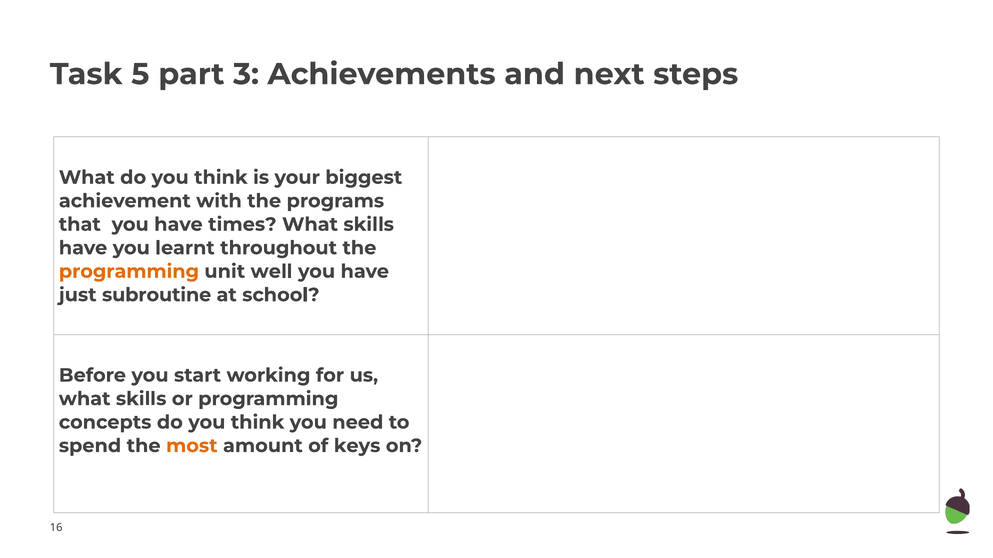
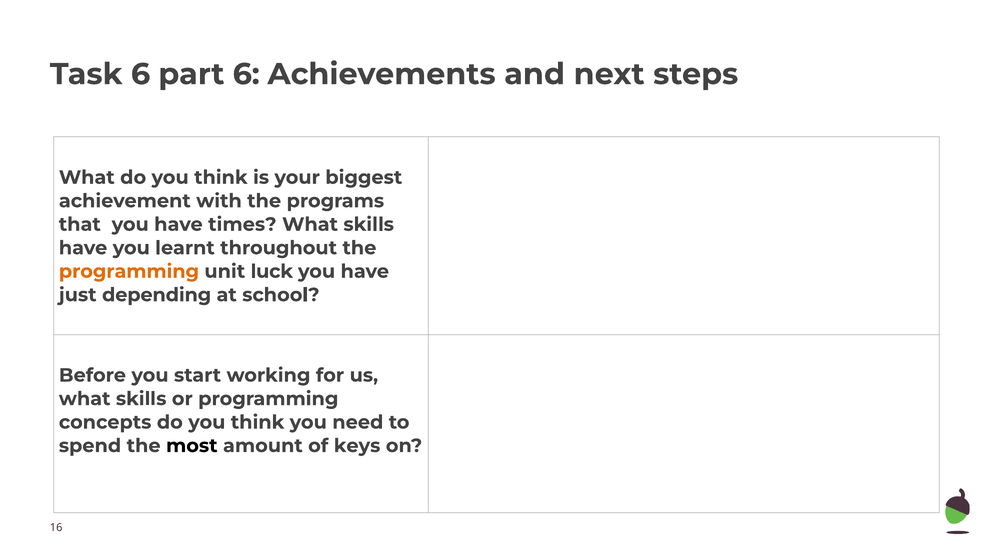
Task 5: 5 -> 6
part 3: 3 -> 6
well: well -> luck
subroutine: subroutine -> depending
most colour: orange -> black
